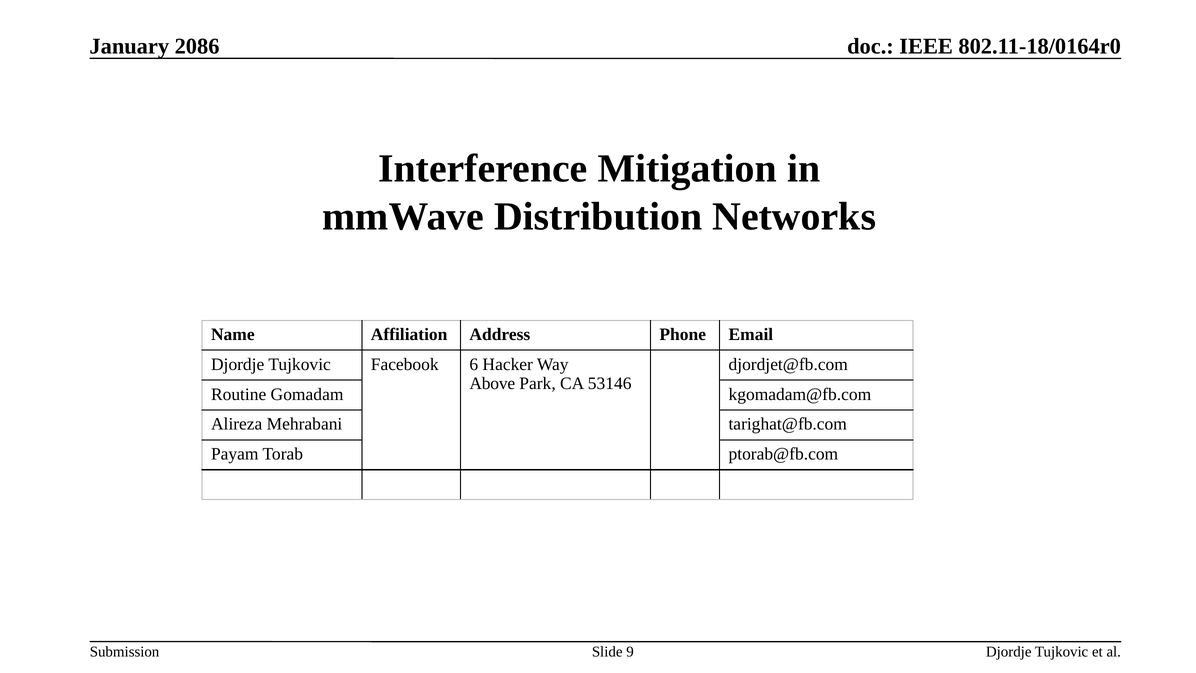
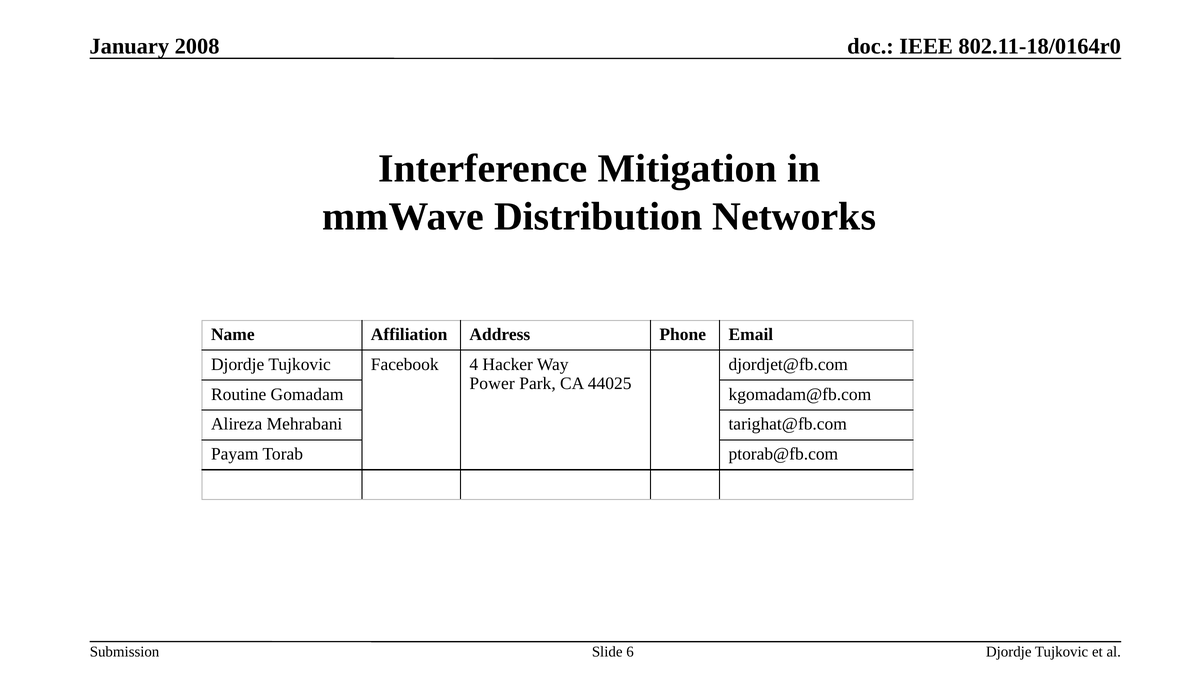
2086: 2086 -> 2008
6: 6 -> 4
Above: Above -> Power
53146: 53146 -> 44025
9: 9 -> 6
